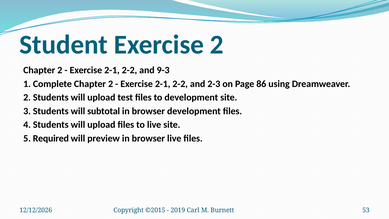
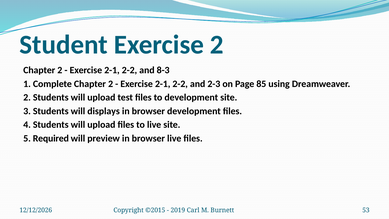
9-3: 9-3 -> 8-3
86: 86 -> 85
subtotal: subtotal -> displays
